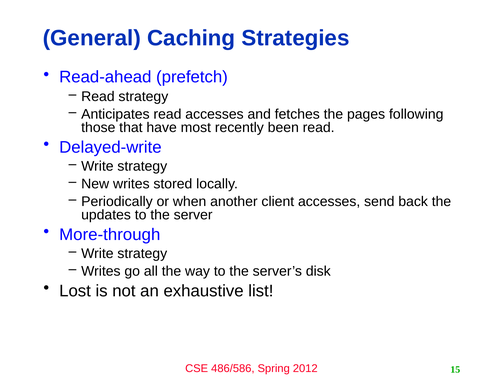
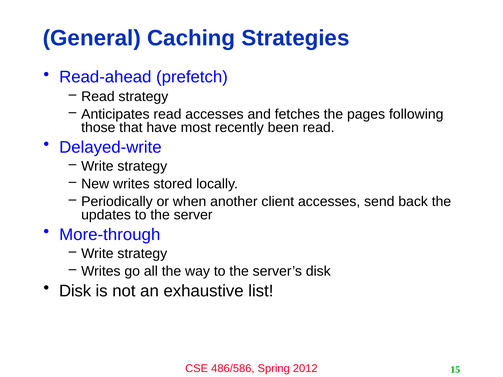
Lost at (75, 291): Lost -> Disk
